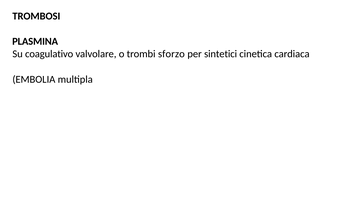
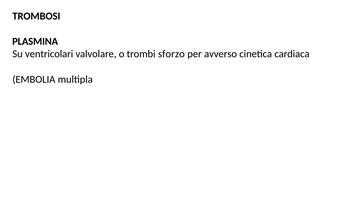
coagulativo: coagulativo -> ventricolari
sintetici: sintetici -> avverso
